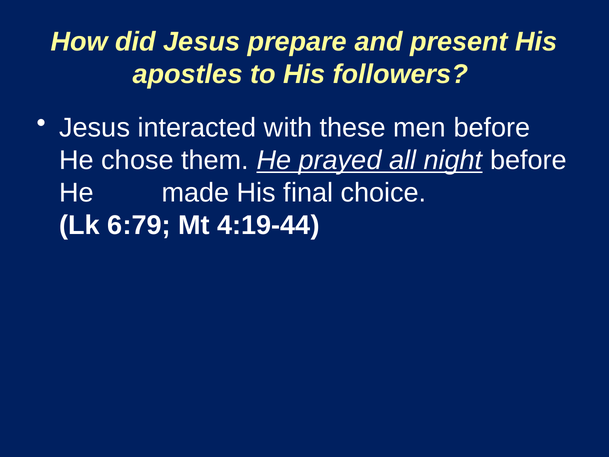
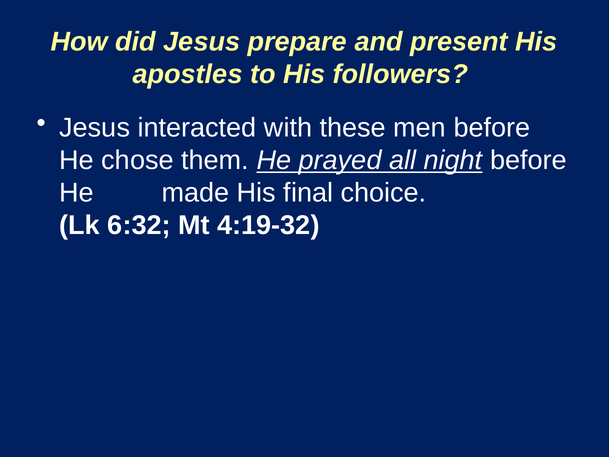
6:79: 6:79 -> 6:32
4:19-44: 4:19-44 -> 4:19-32
